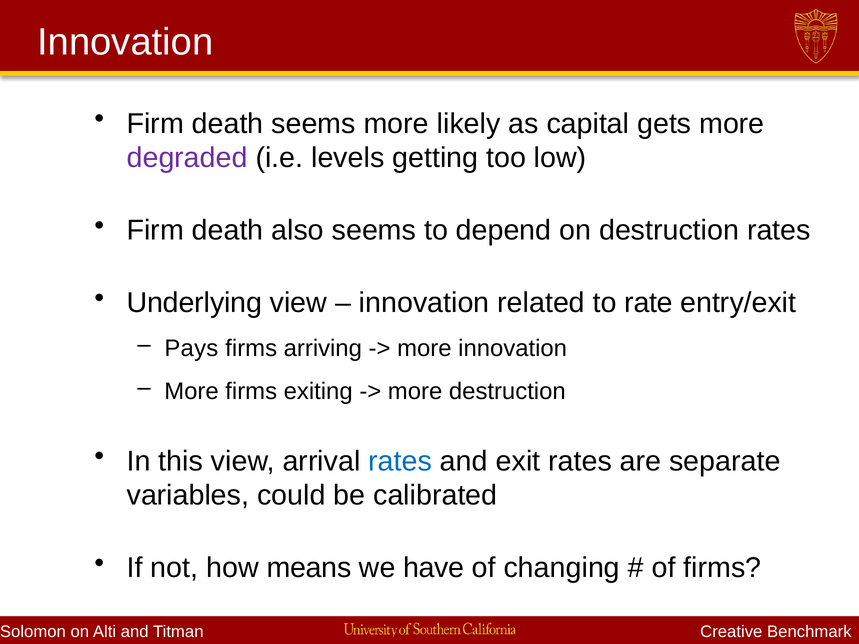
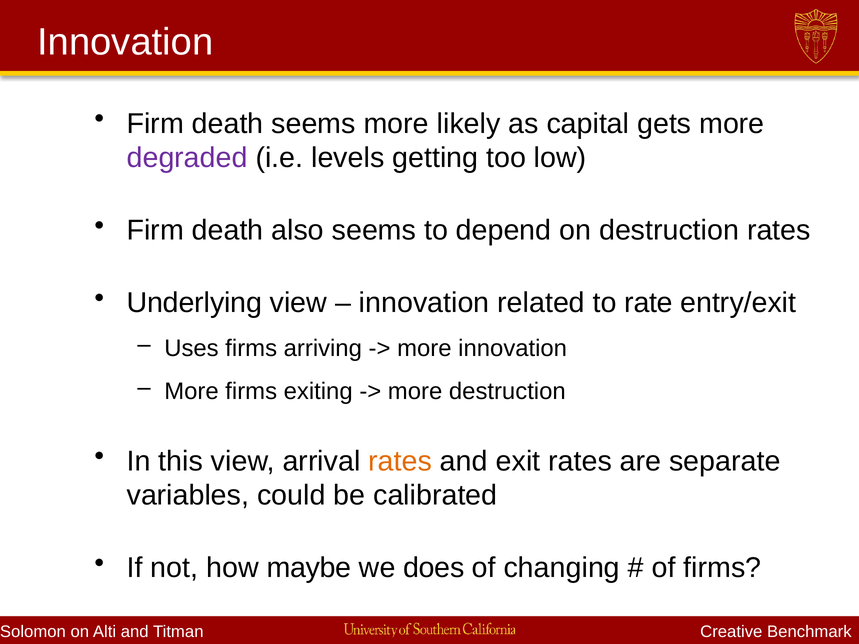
Pays: Pays -> Uses
rates at (400, 461) colour: blue -> orange
means: means -> maybe
have: have -> does
